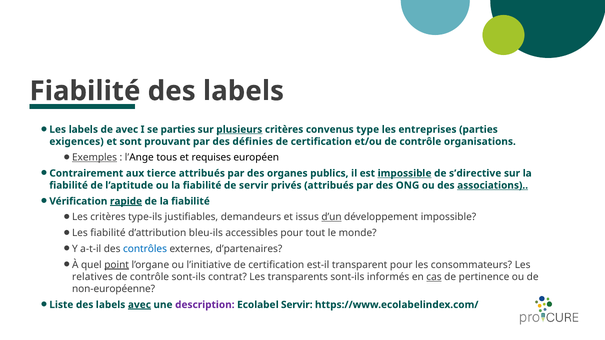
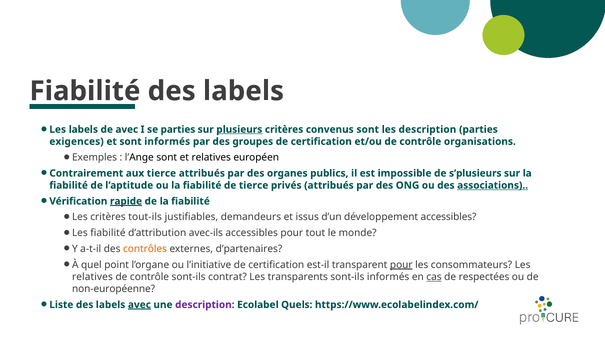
convenus type: type -> sont
les entreprises: entreprises -> description
sont prouvant: prouvant -> informés
définies: définies -> groupes
Exemples underline: present -> none
l’Ange tous: tous -> sont
et requises: requises -> relatives
impossible at (405, 173) underline: present -> none
s’directive: s’directive -> s’plusieurs
de servir: servir -> tierce
type-ils: type-ils -> tout-ils
d’un underline: present -> none
développement impossible: impossible -> accessibles
bleu-ils: bleu-ils -> avec-ils
contrôles colour: blue -> orange
point underline: present -> none
pour at (401, 265) underline: none -> present
pertinence: pertinence -> respectées
Ecolabel Servir: Servir -> Quels
